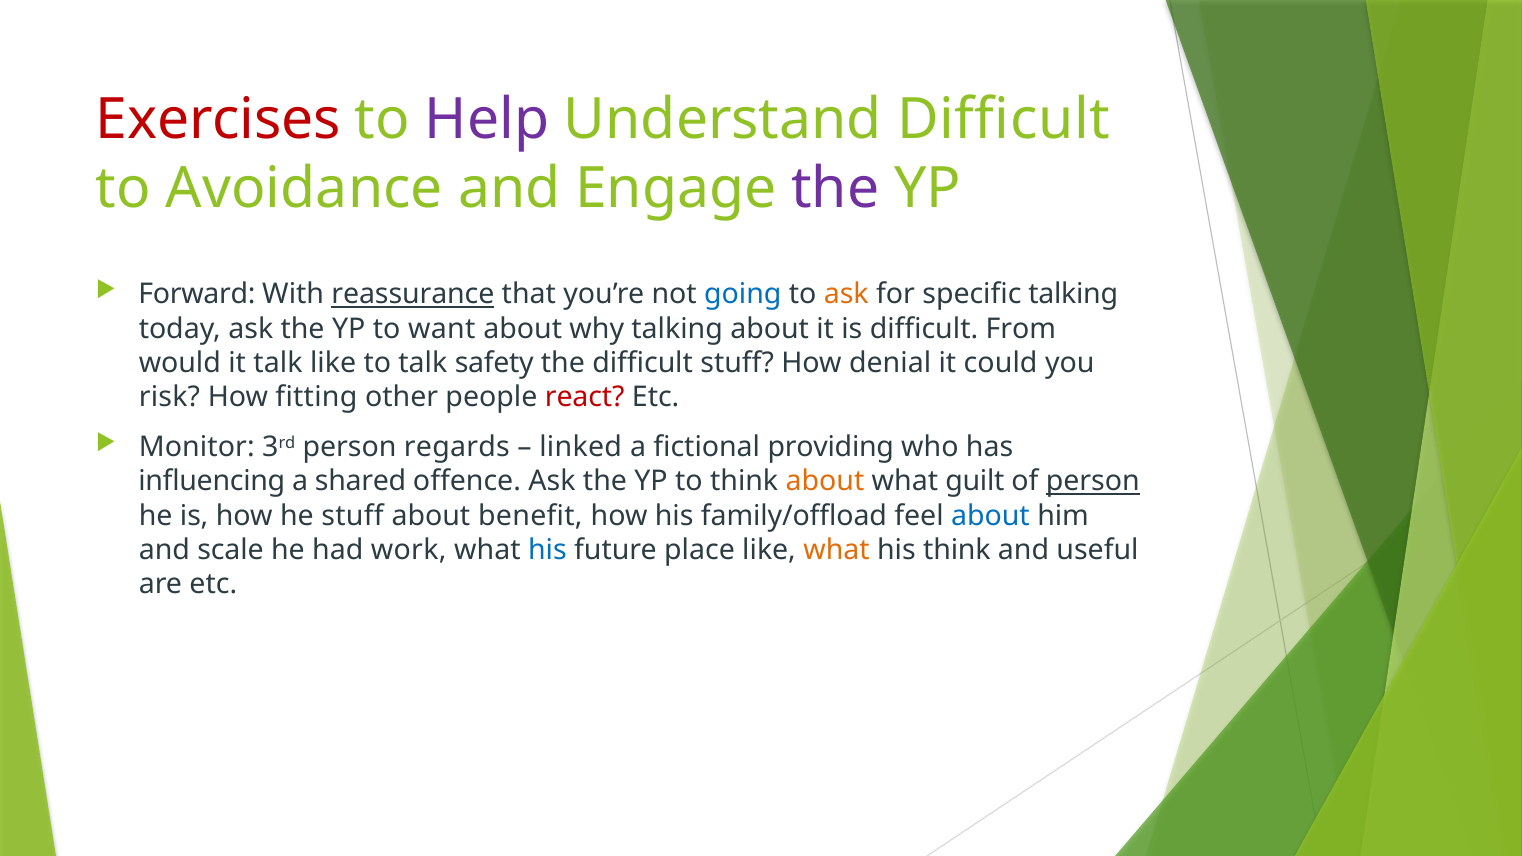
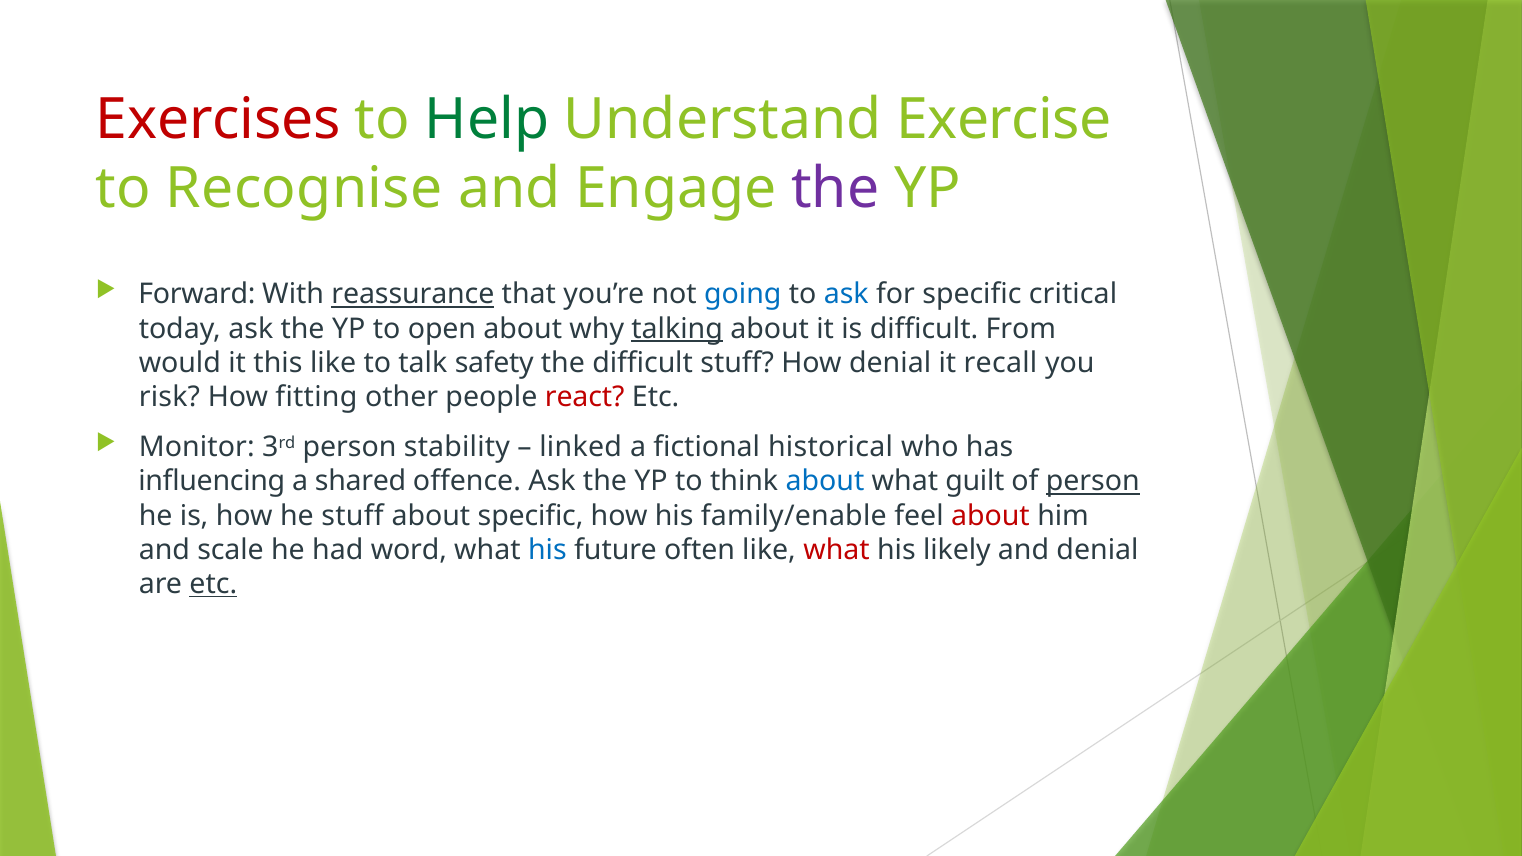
Help colour: purple -> green
Understand Difficult: Difficult -> Exercise
Avoidance: Avoidance -> Recognise
ask at (846, 295) colour: orange -> blue
specific talking: talking -> critical
want: want -> open
talking at (677, 329) underline: none -> present
it talk: talk -> this
could: could -> recall
regards: regards -> stability
providing: providing -> historical
about at (825, 482) colour: orange -> blue
about benefit: benefit -> specific
family/offload: family/offload -> family/enable
about at (990, 516) colour: blue -> red
work: work -> word
place: place -> often
what at (837, 550) colour: orange -> red
his think: think -> likely
and useful: useful -> denial
etc at (213, 584) underline: none -> present
